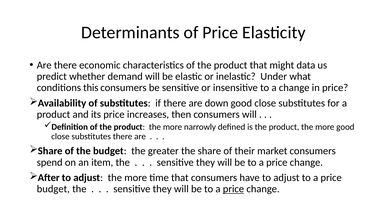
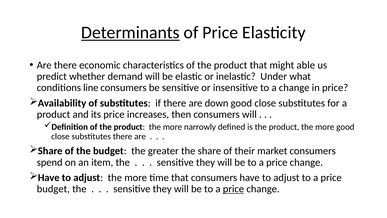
Determinants underline: none -> present
data: data -> able
this: this -> line
After at (49, 177): After -> Have
